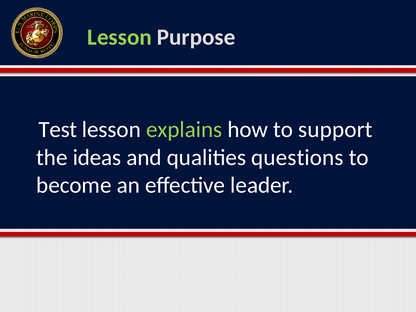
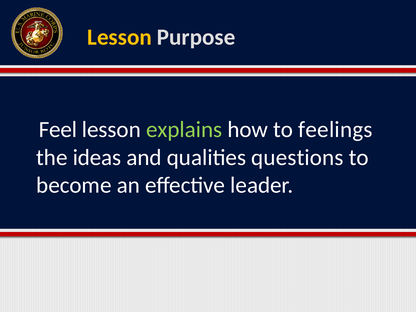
Lesson at (120, 37) colour: light green -> yellow
Test: Test -> Feel
support: support -> feelings
